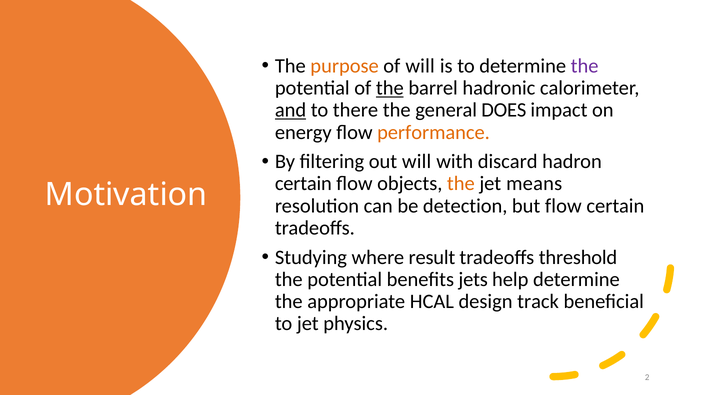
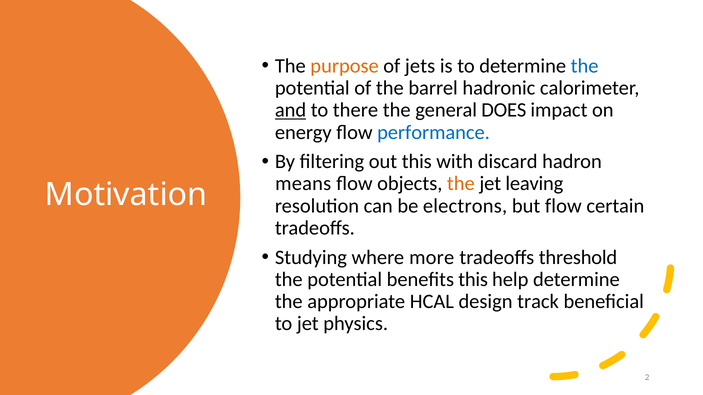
of will: will -> jets
the at (585, 66) colour: purple -> blue
the at (390, 88) underline: present -> none
performance colour: orange -> blue
out will: will -> this
certain at (303, 184): certain -> means
means: means -> leaving
detection: detection -> electrons
result: result -> more
benefits jets: jets -> this
